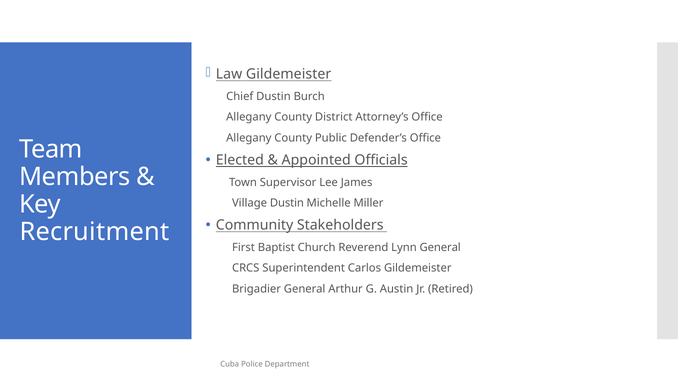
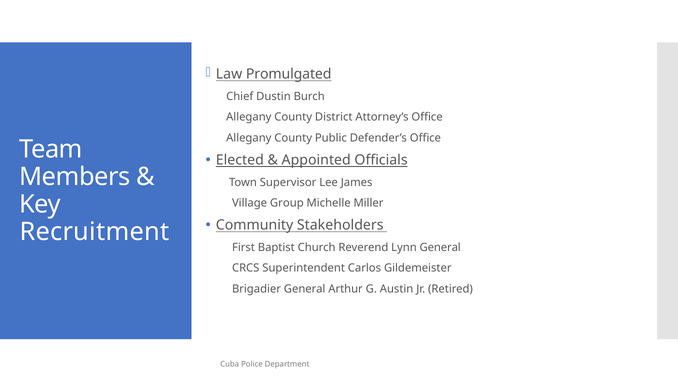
Law Gildemeister: Gildemeister -> Promulgated
Village Dustin: Dustin -> Group
